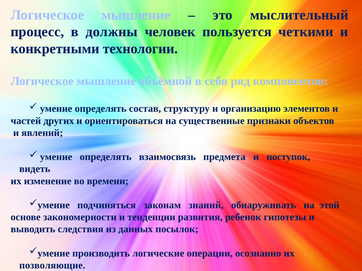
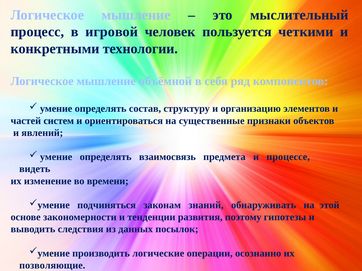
должны: должны -> игровой
других: других -> систем
поступок: поступок -> процессе
ребенок: ребенок -> поэтому
